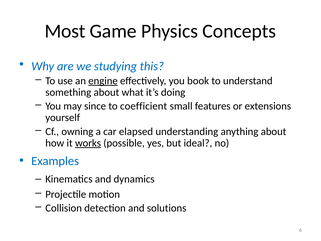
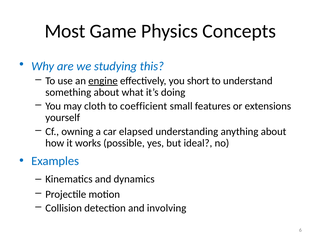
book: book -> short
since: since -> cloth
works underline: present -> none
solutions: solutions -> involving
